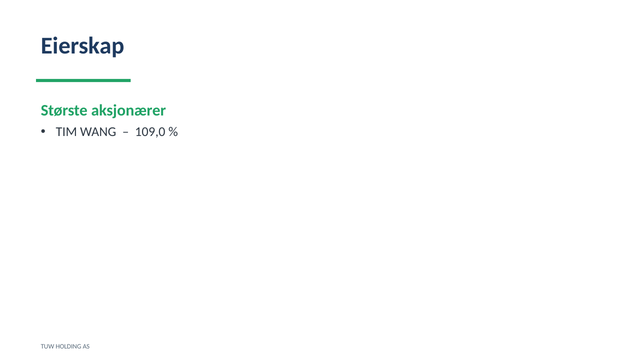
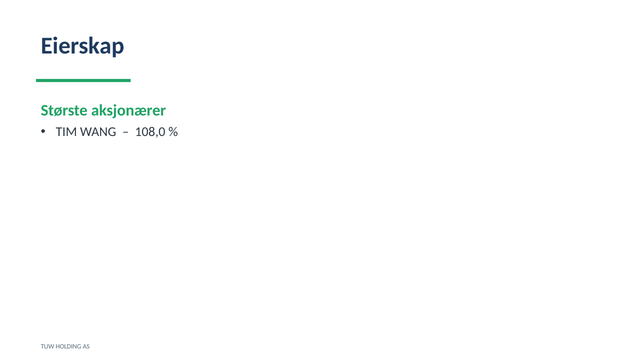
109,0: 109,0 -> 108,0
